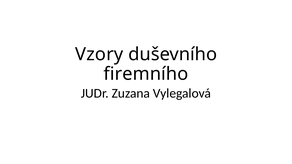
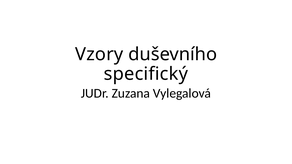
firemního: firemního -> specifický
